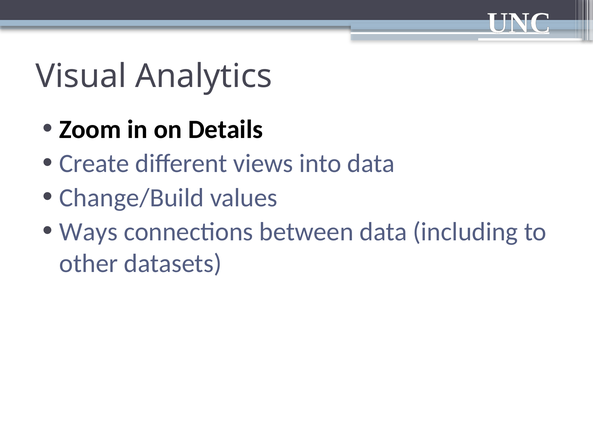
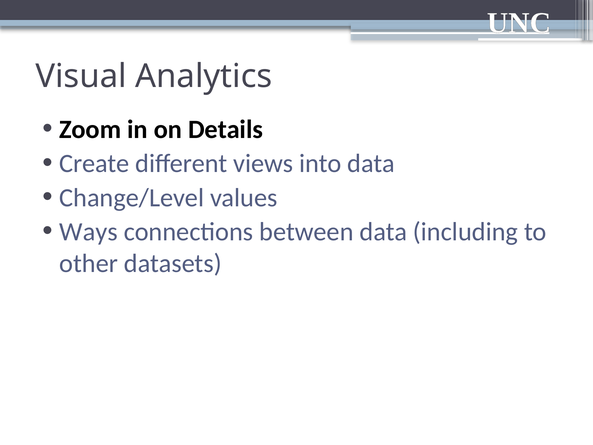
Change/Build: Change/Build -> Change/Level
